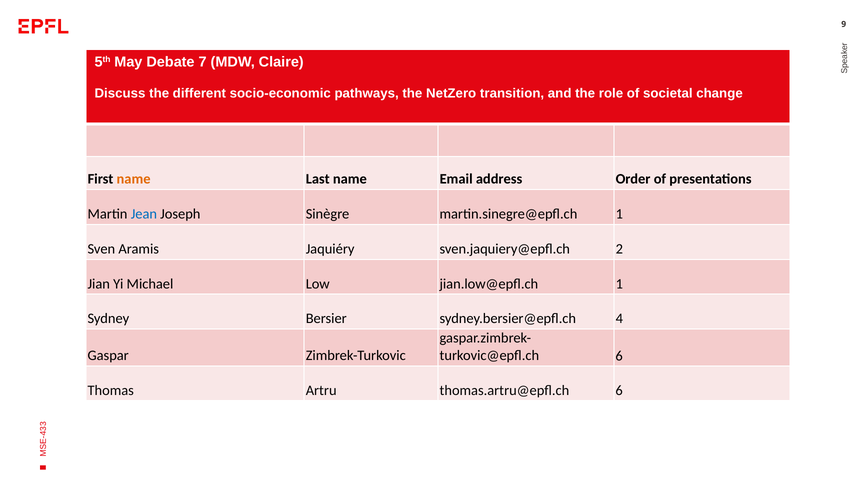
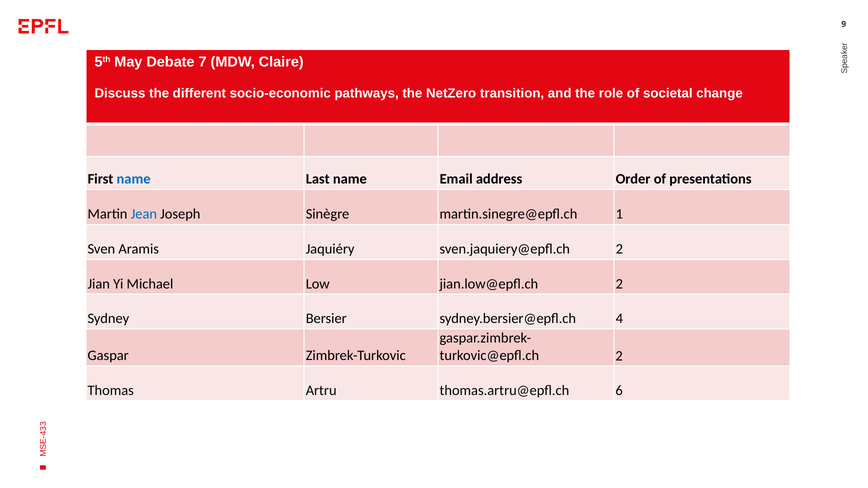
name at (134, 179) colour: orange -> blue
jian.low@epfl.ch 1: 1 -> 2
6 at (619, 356): 6 -> 2
